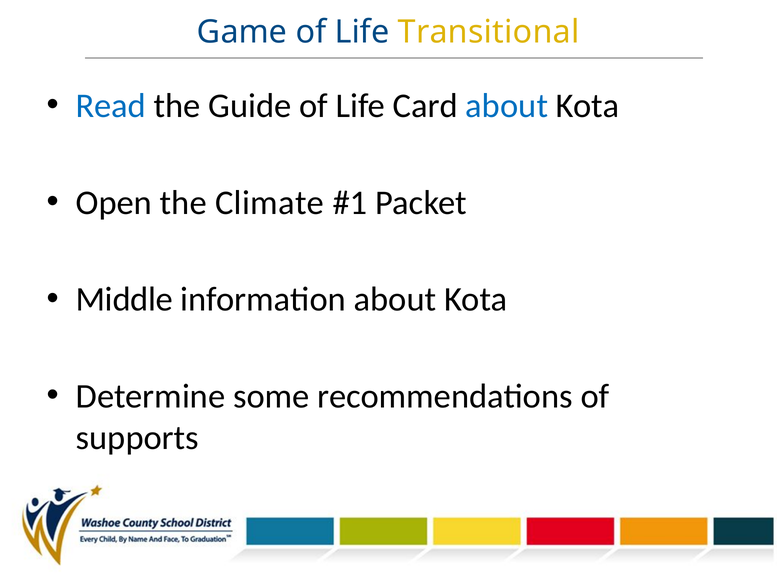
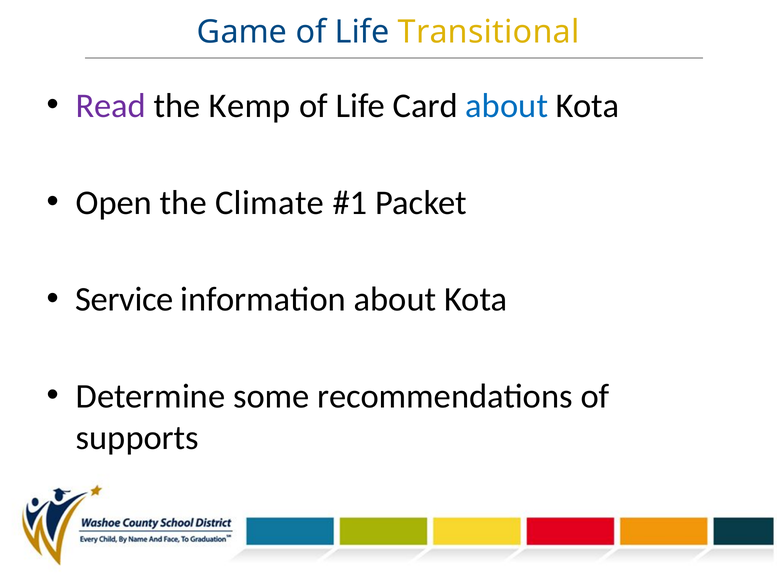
Read colour: blue -> purple
Guide: Guide -> Kemp
Middle: Middle -> Service
